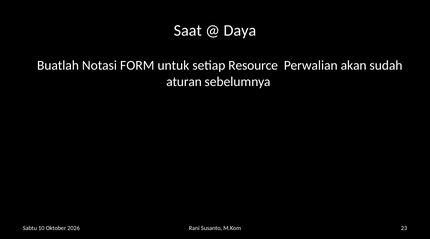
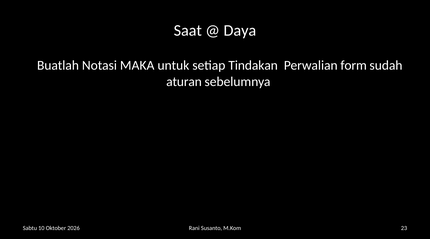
FORM: FORM -> MAKA
Resource: Resource -> Tindakan
akan: akan -> form
